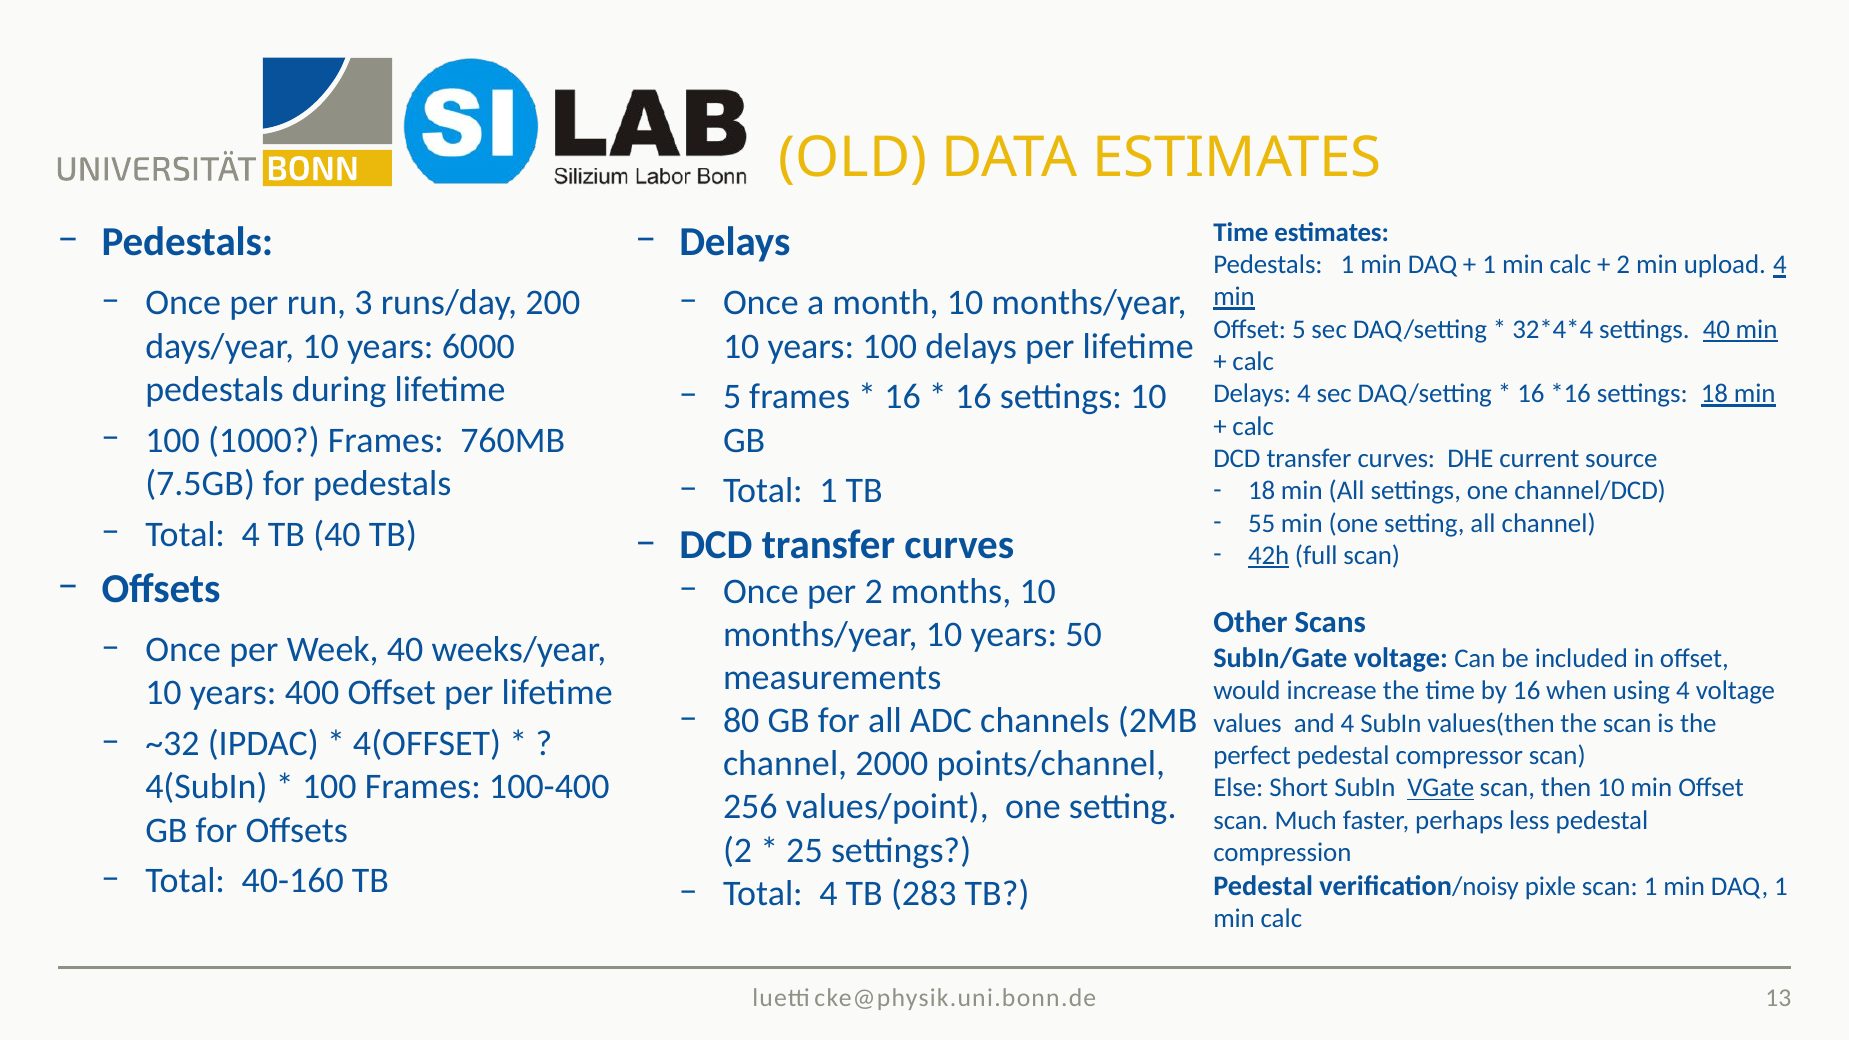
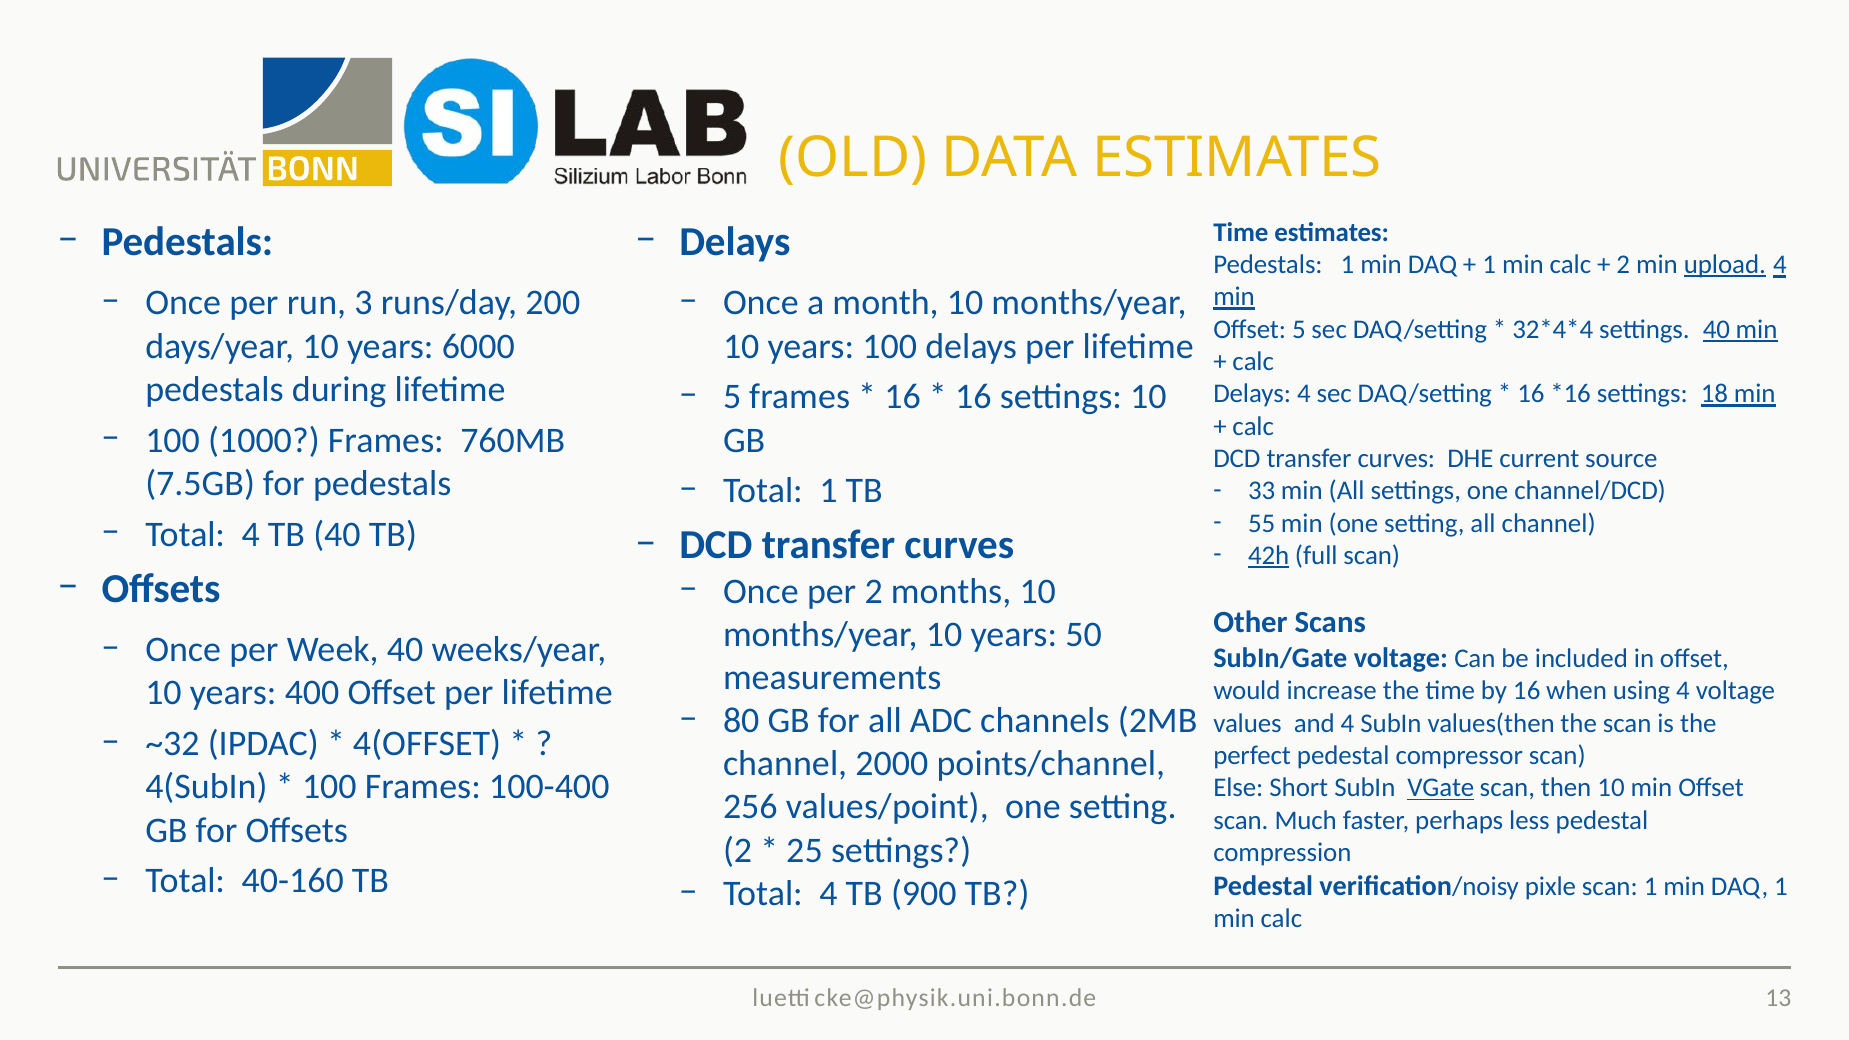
upload underline: none -> present
18 at (1262, 491): 18 -> 33
283: 283 -> 900
